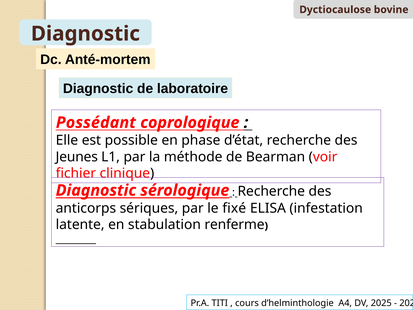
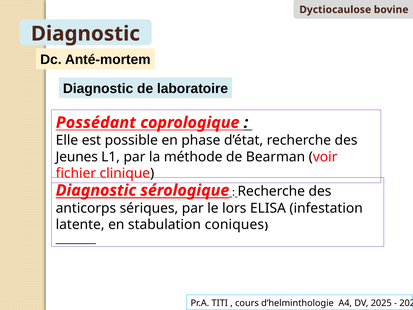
fixé: fixé -> lors
renferme: renferme -> coniques
